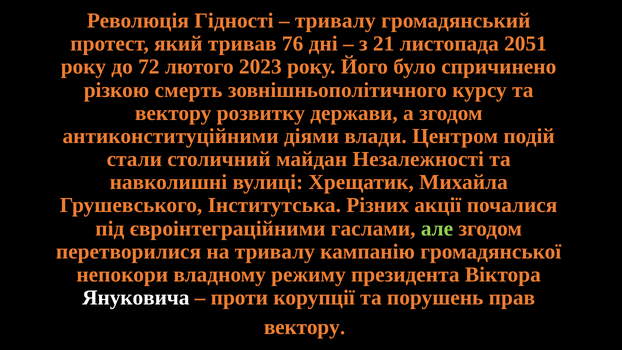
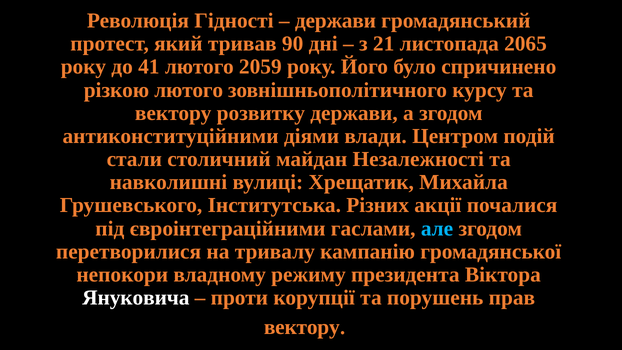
тривалу at (335, 21): тривалу -> держави
76: 76 -> 90
2051: 2051 -> 2065
72: 72 -> 41
2023: 2023 -> 2059
різкою смерть: смерть -> лютого
але colour: light green -> light blue
